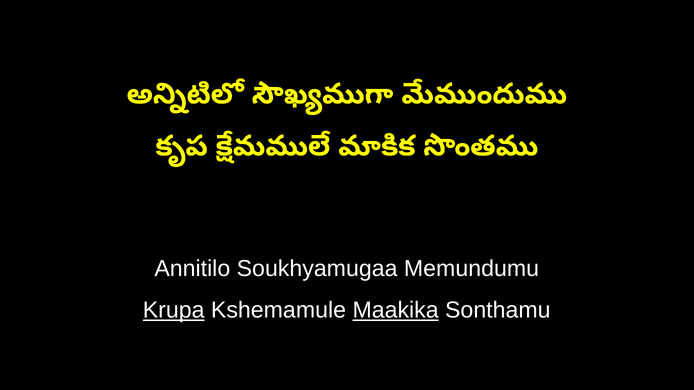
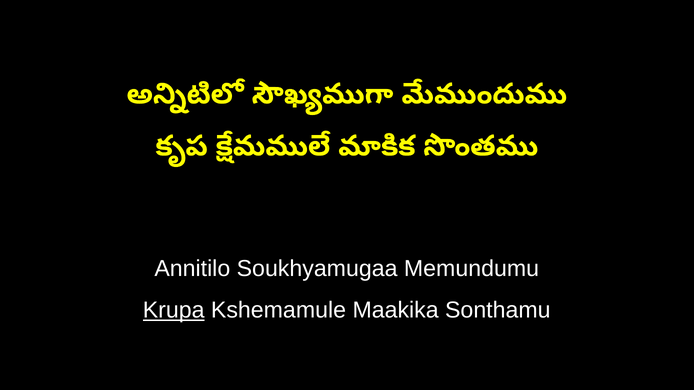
Maakika underline: present -> none
